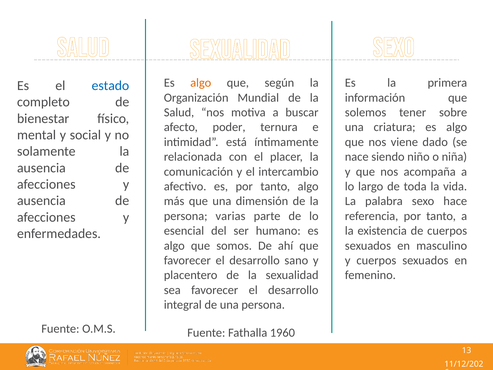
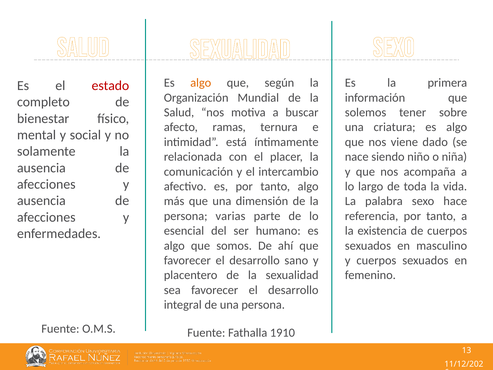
estado colour: blue -> red
poder: poder -> ramas
1960: 1960 -> 1910
